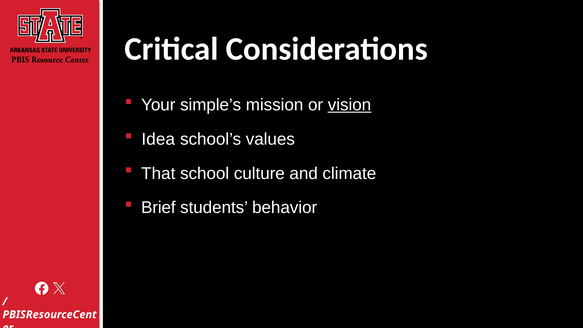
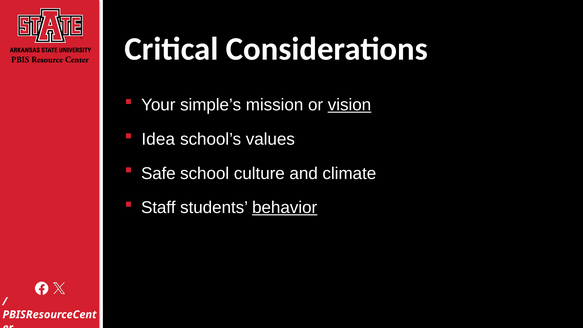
That: That -> Safe
Brief: Brief -> Staff
behavior underline: none -> present
